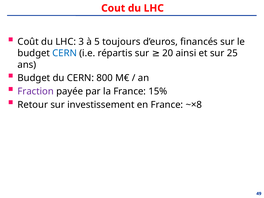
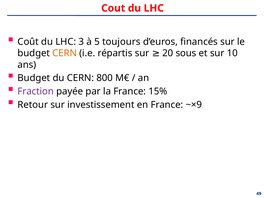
CERN at (65, 53) colour: blue -> orange
ainsi: ainsi -> sous
25: 25 -> 10
~×8: ~×8 -> ~×9
